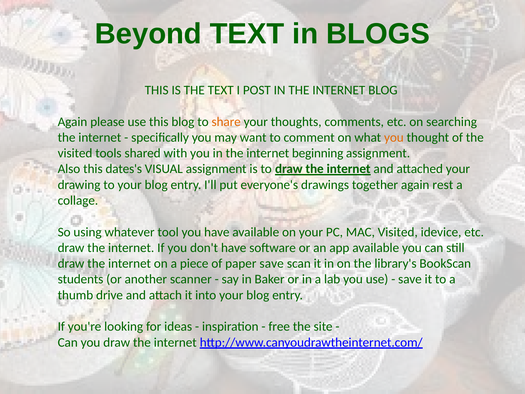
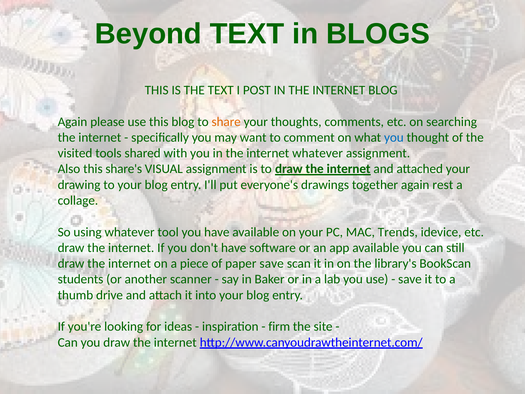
you at (394, 137) colour: orange -> blue
internet beginning: beginning -> whatever
dates's: dates's -> share's
MAC Visited: Visited -> Trends
free: free -> firm
